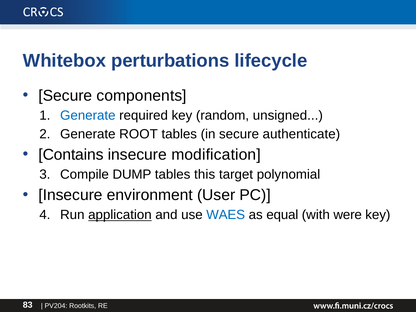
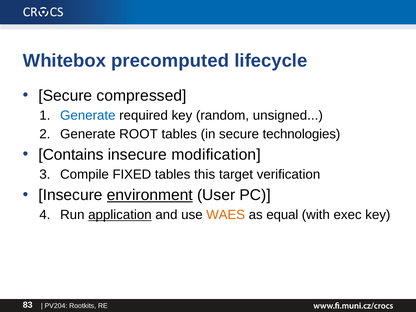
perturbations: perturbations -> precomputed
components: components -> compressed
authenticate: authenticate -> technologies
DUMP: DUMP -> FIXED
polynomial: polynomial -> verification
environment underline: none -> present
WAES colour: blue -> orange
were: were -> exec
